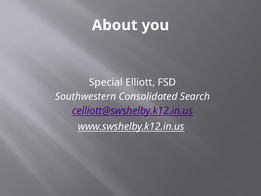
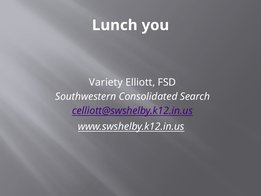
About: About -> Lunch
Special: Special -> Variety
